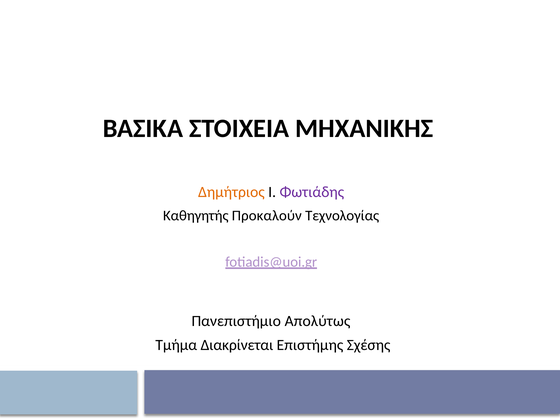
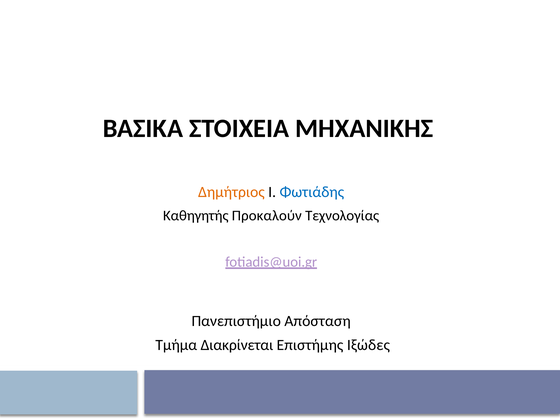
Φωτιάδης colour: purple -> blue
Απολύτως: Απολύτως -> Απόσταση
Σχέσης: Σχέσης -> Ιξώδες
